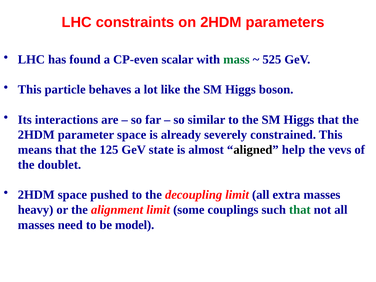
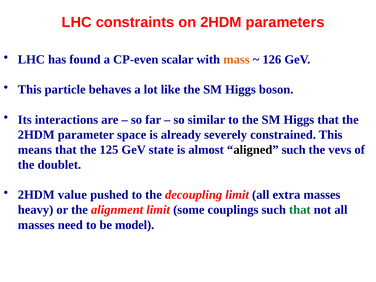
mass colour: green -> orange
525: 525 -> 126
aligned help: help -> such
2HDM space: space -> value
